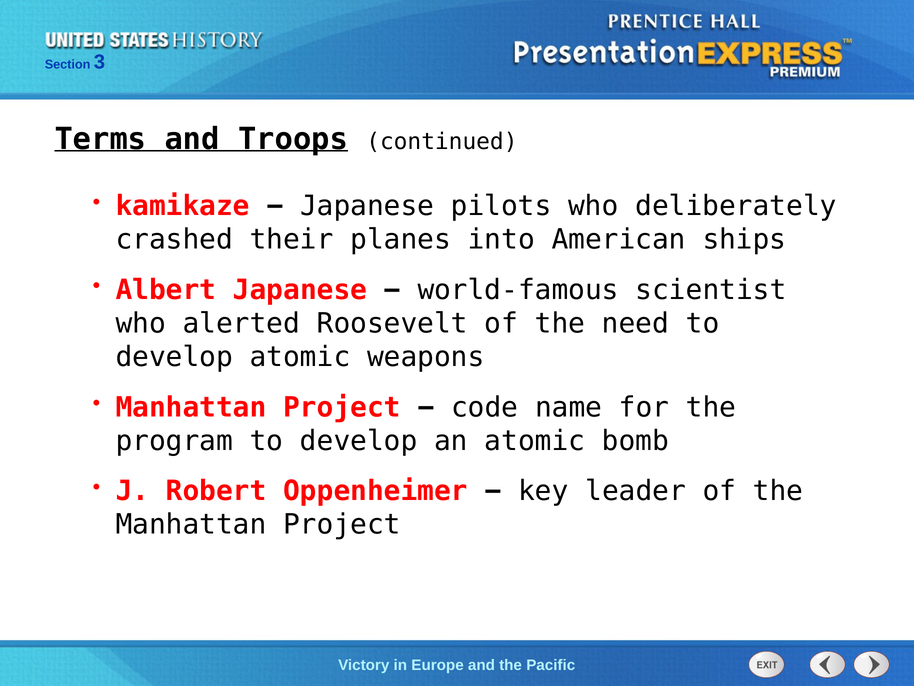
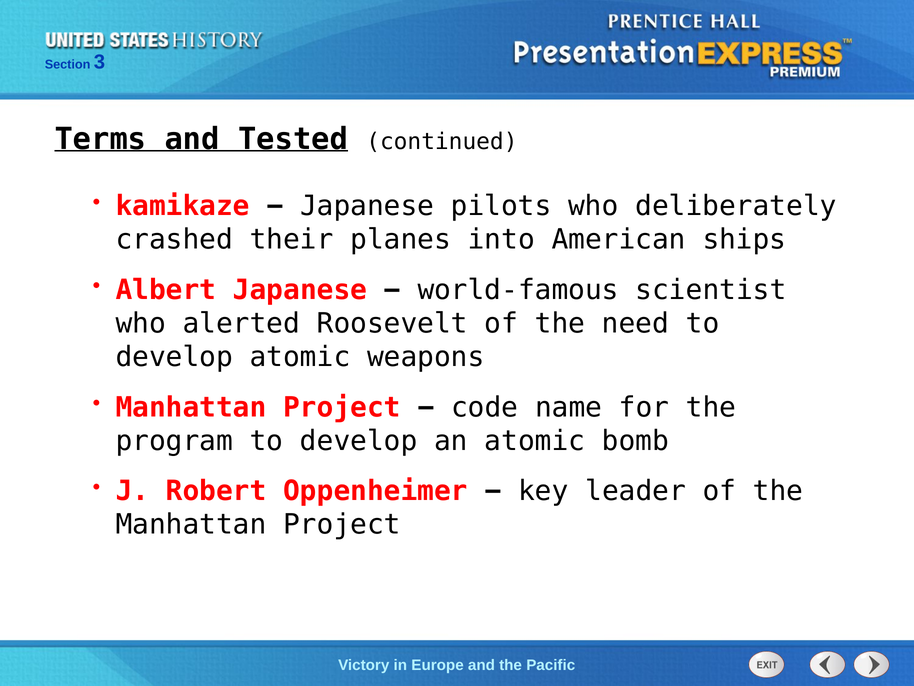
Troops: Troops -> Tested
